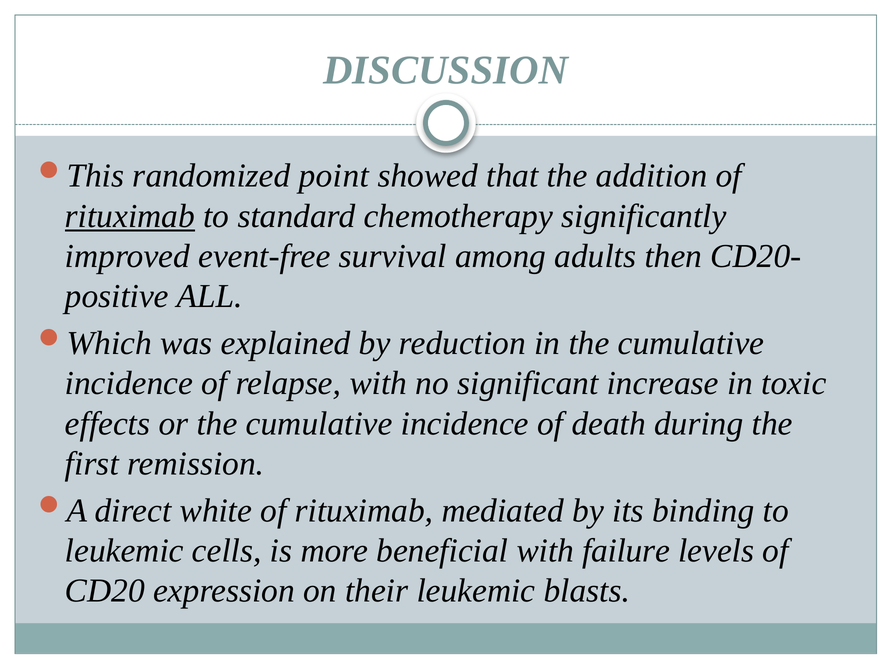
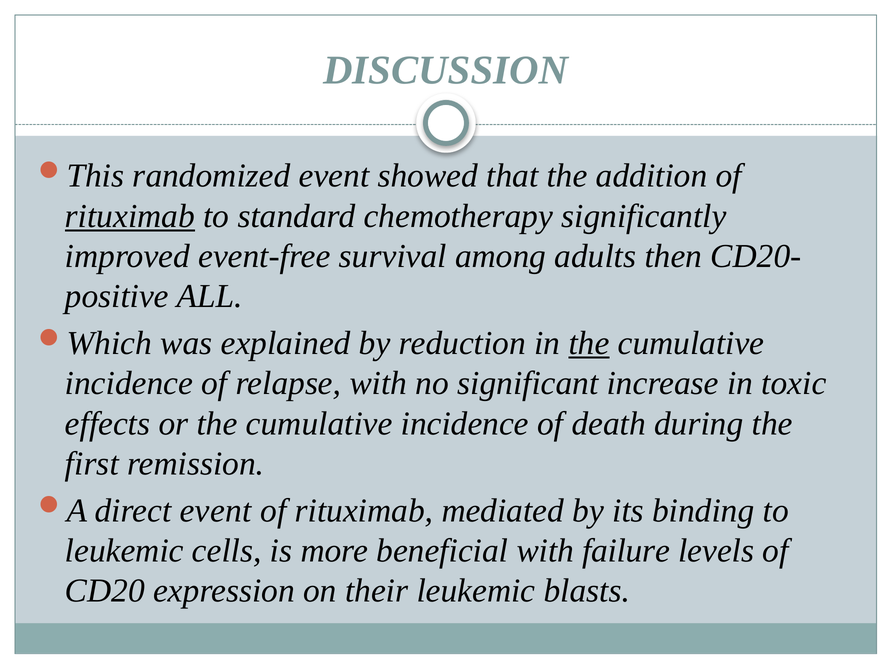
randomized point: point -> event
the at (589, 343) underline: none -> present
direct white: white -> event
